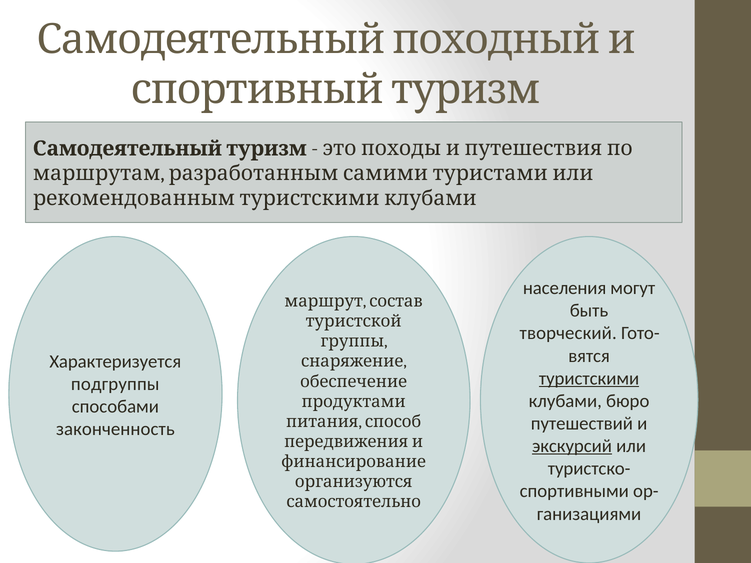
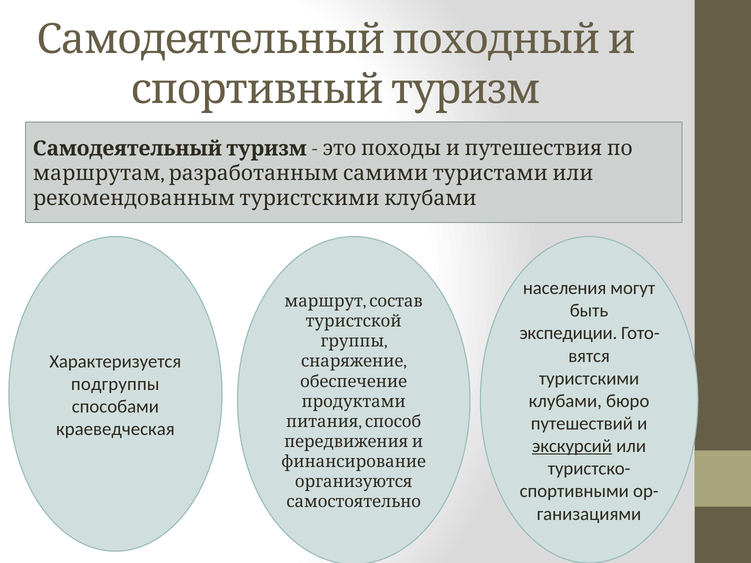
творческий: творческий -> экспедиции
туристскими underline: present -> none
законченность: законченность -> краеведческая
